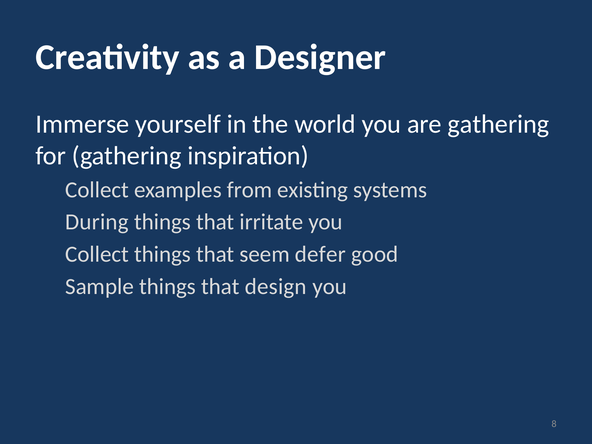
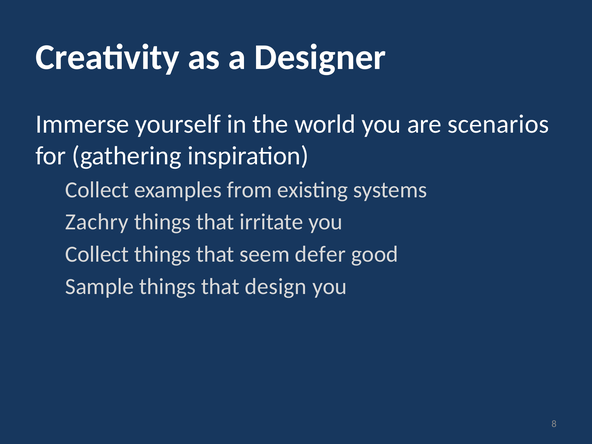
are gathering: gathering -> scenarios
During: During -> Zachry
